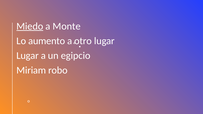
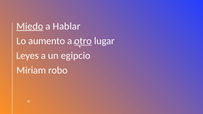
Monte: Monte -> Hablar
otro underline: none -> present
Lugar at (28, 56): Lugar -> Leyes
